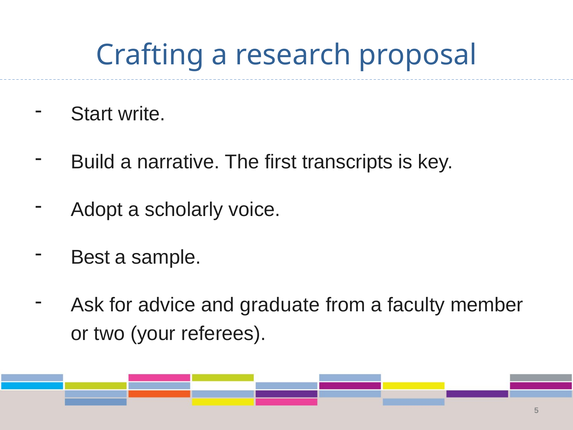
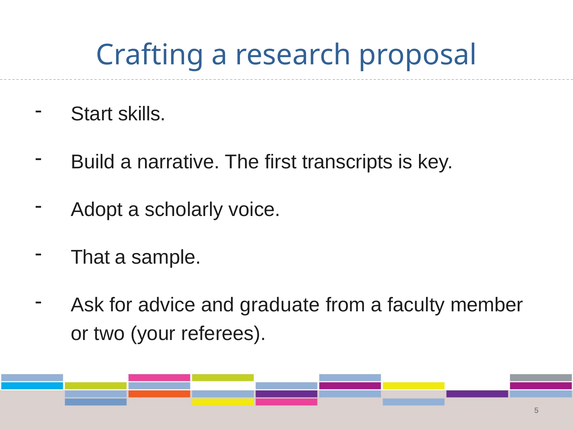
write: write -> skills
Best: Best -> That
